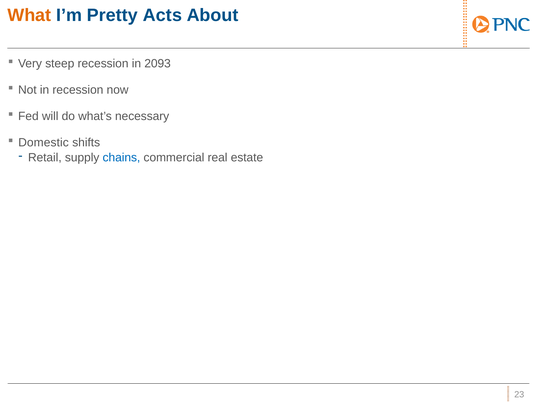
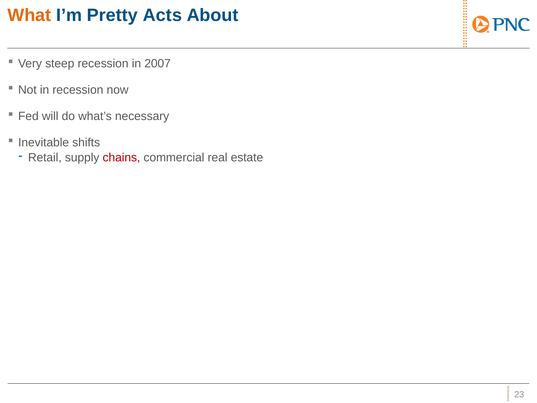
2093: 2093 -> 2007
Domestic: Domestic -> Inevitable
chains colour: blue -> red
